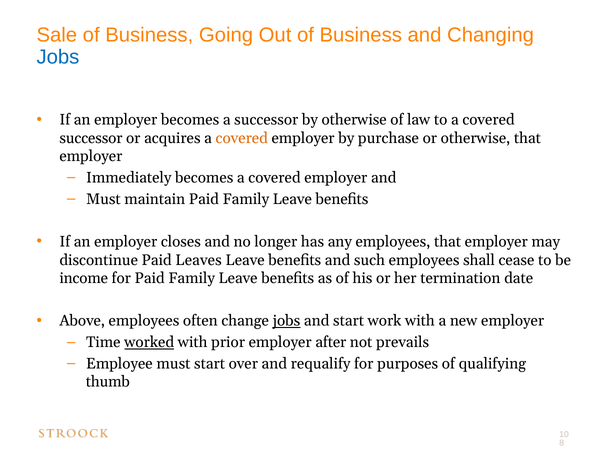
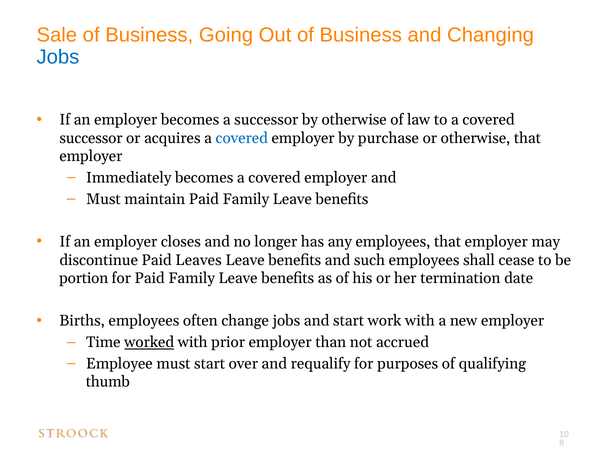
covered at (242, 138) colour: orange -> blue
income: income -> portion
Above: Above -> Births
jobs at (286, 321) underline: present -> none
after: after -> than
prevails: prevails -> accrued
